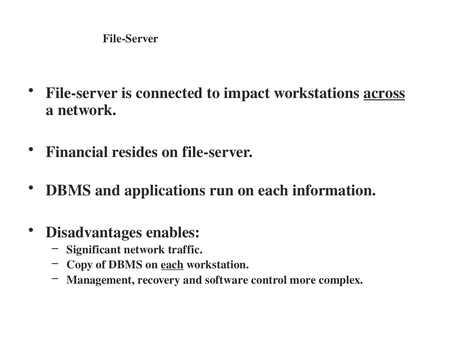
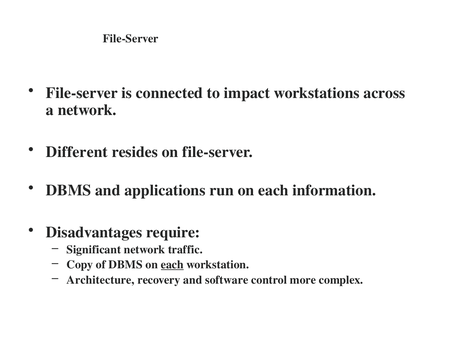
across underline: present -> none
Financial: Financial -> Different
enables: enables -> require
Management: Management -> Architecture
